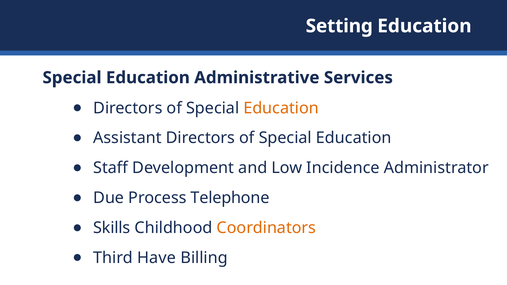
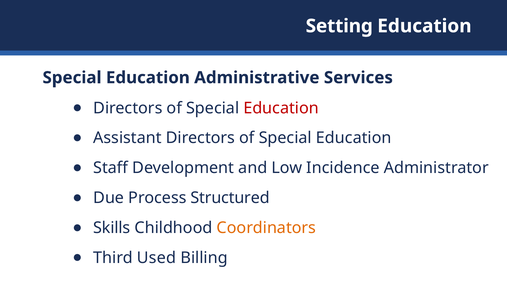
Education at (281, 108) colour: orange -> red
Telephone: Telephone -> Structured
Have: Have -> Used
